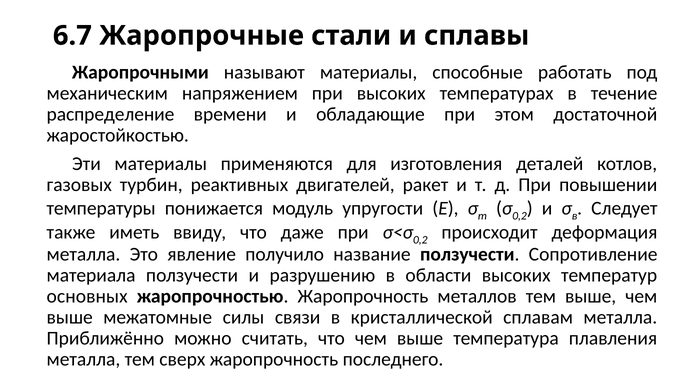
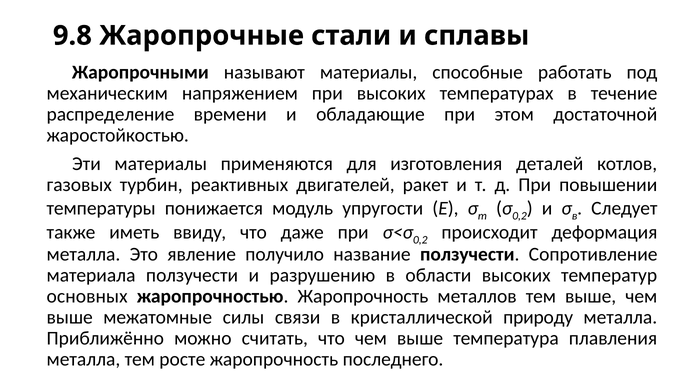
6.7: 6.7 -> 9.8
сплавам: сплавам -> природу
сверх: сверх -> росте
